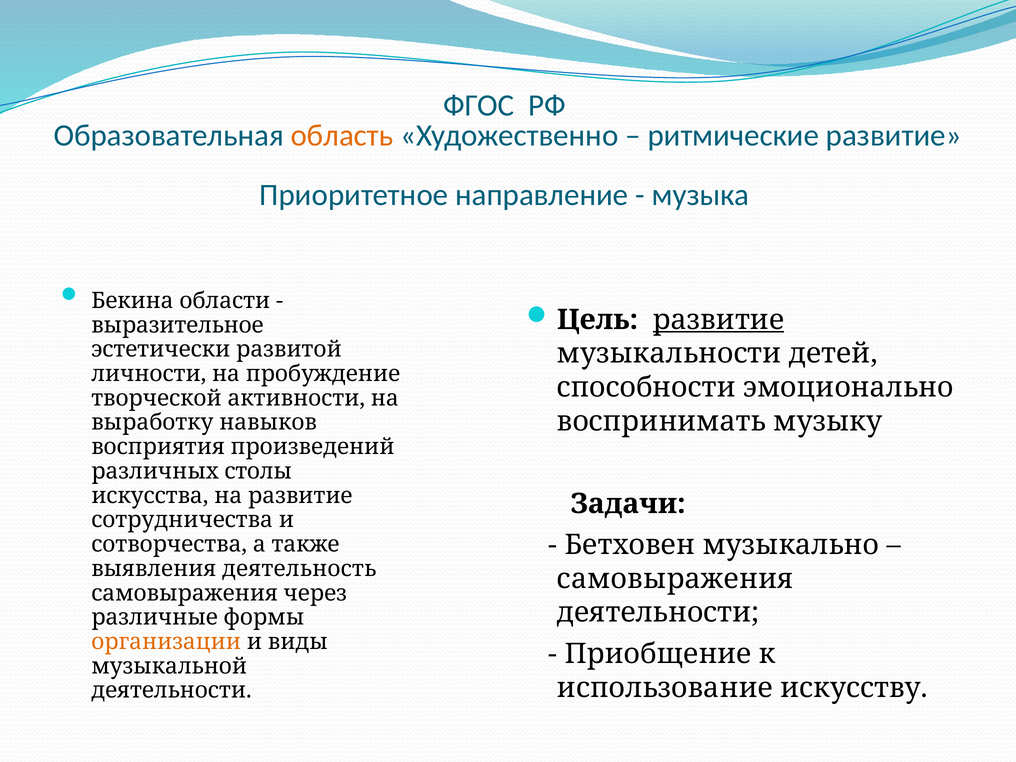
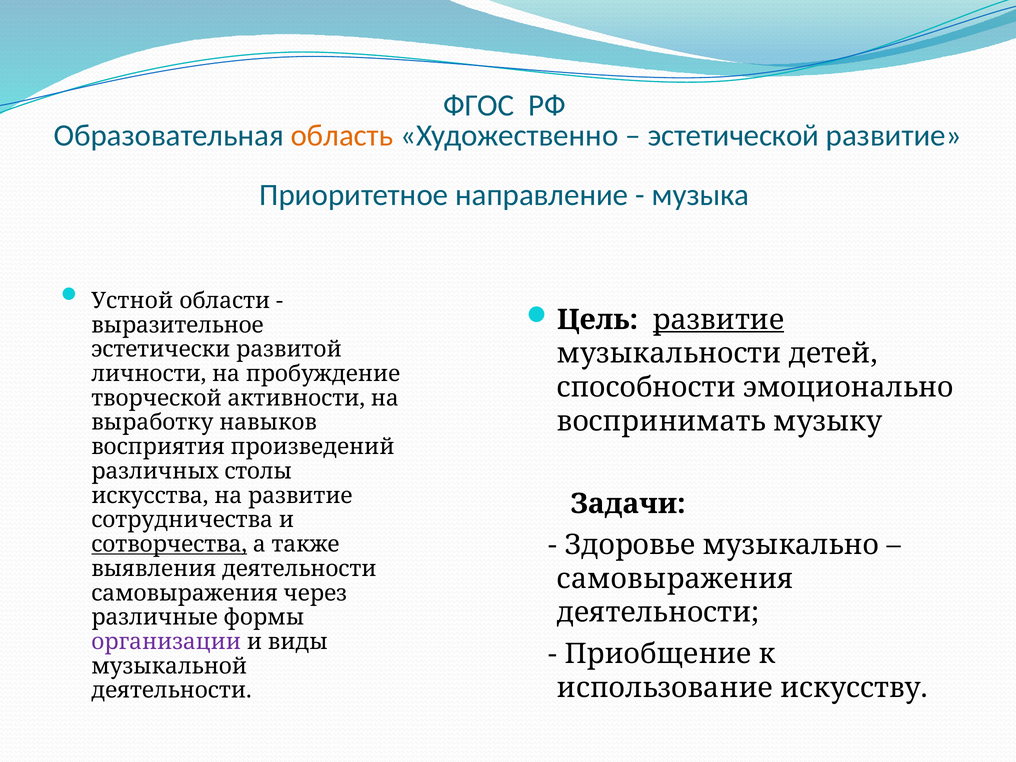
ритмические: ритмические -> эстетической
Бекина: Бекина -> Устной
Бетховен: Бетховен -> Здоровье
сотворчества underline: none -> present
выявления деятельность: деятельность -> деятельности
организации colour: orange -> purple
